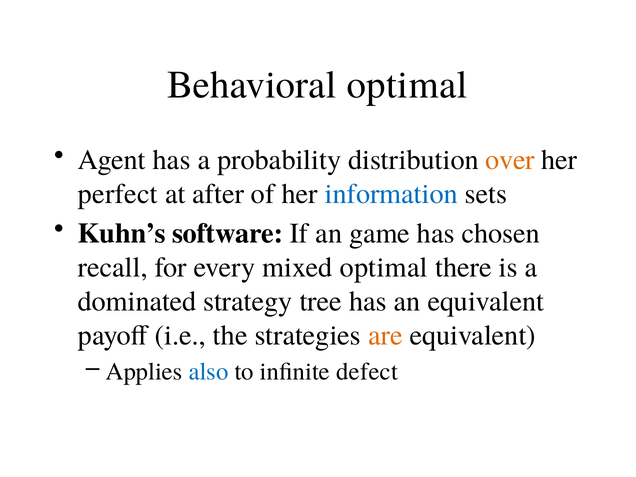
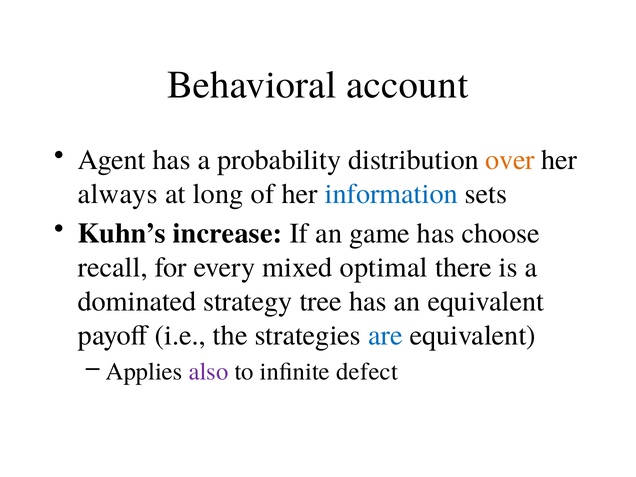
Behavioral optimal: optimal -> account
perfect: perfect -> always
after: after -> long
software: software -> increase
chosen: chosen -> choose
are colour: orange -> blue
also colour: blue -> purple
